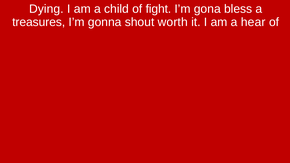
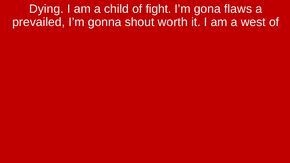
bless: bless -> flaws
treasures: treasures -> prevailed
hear: hear -> west
